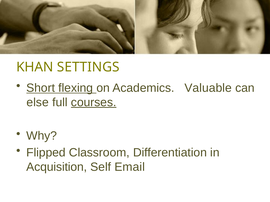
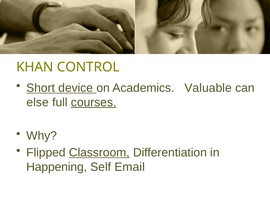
SETTINGS: SETTINGS -> CONTROL
flexing: flexing -> device
Classroom underline: none -> present
Acquisition: Acquisition -> Happening
